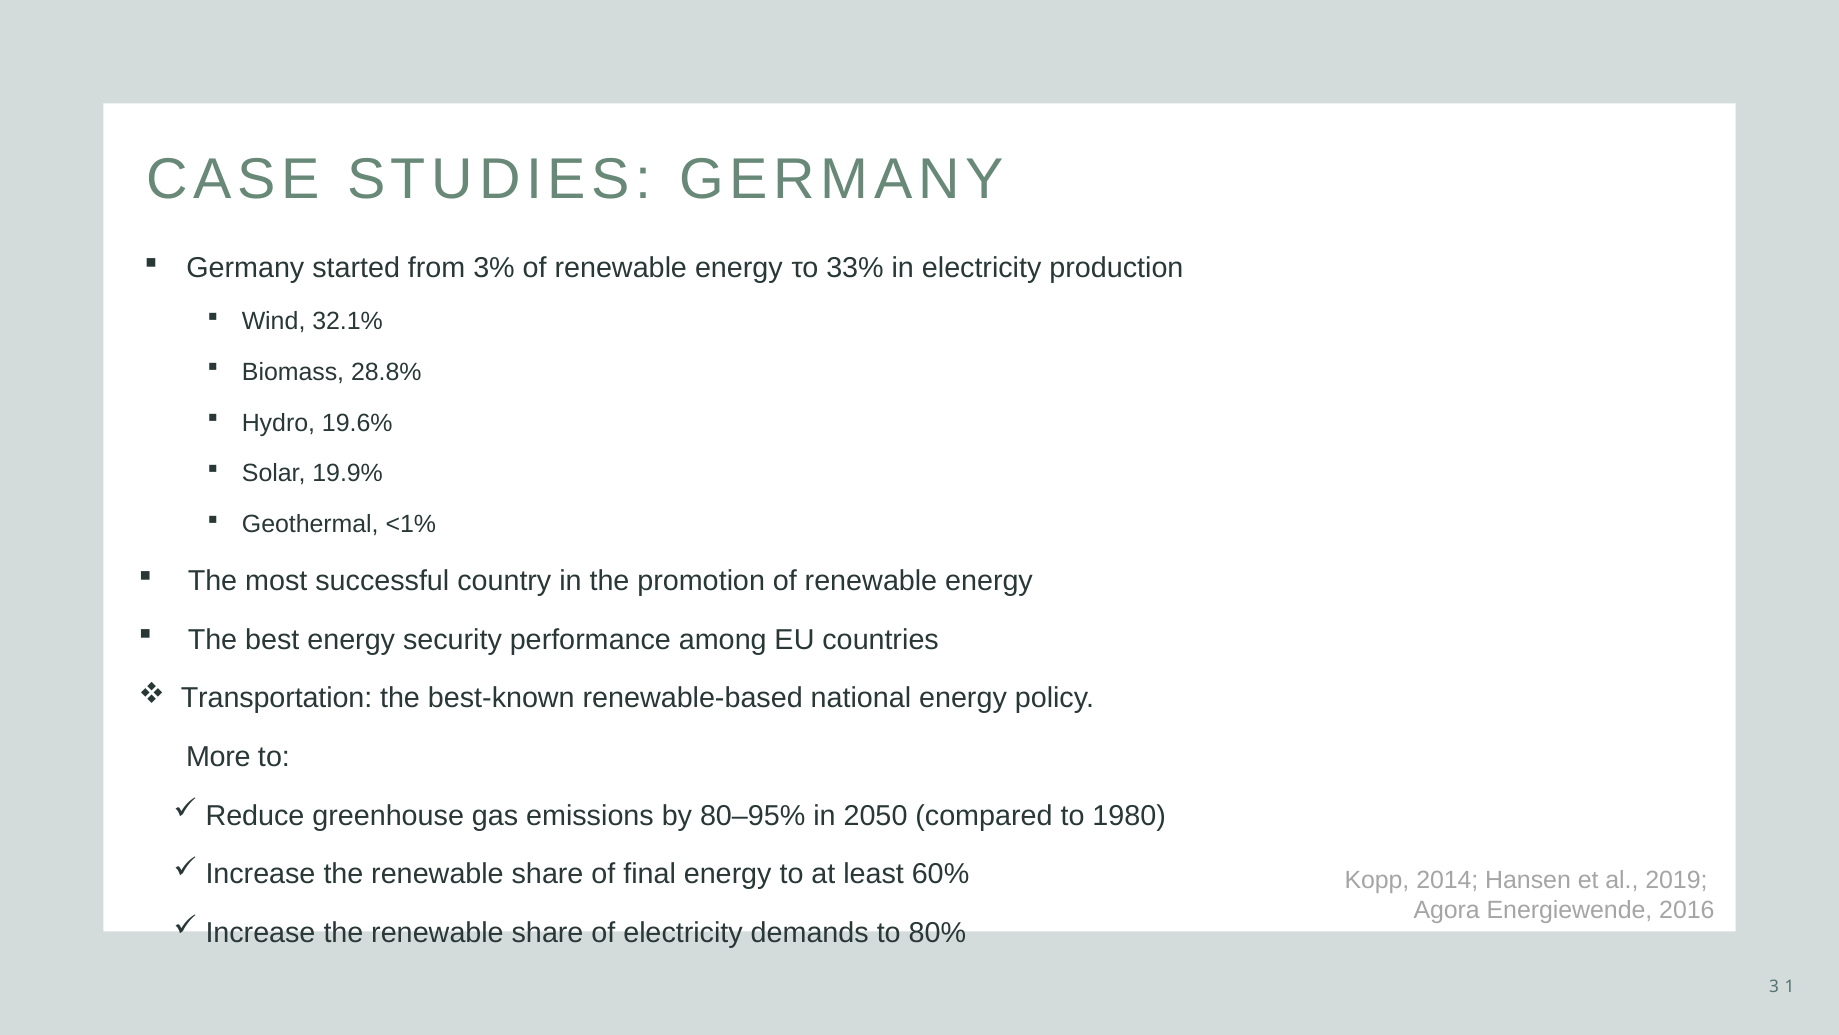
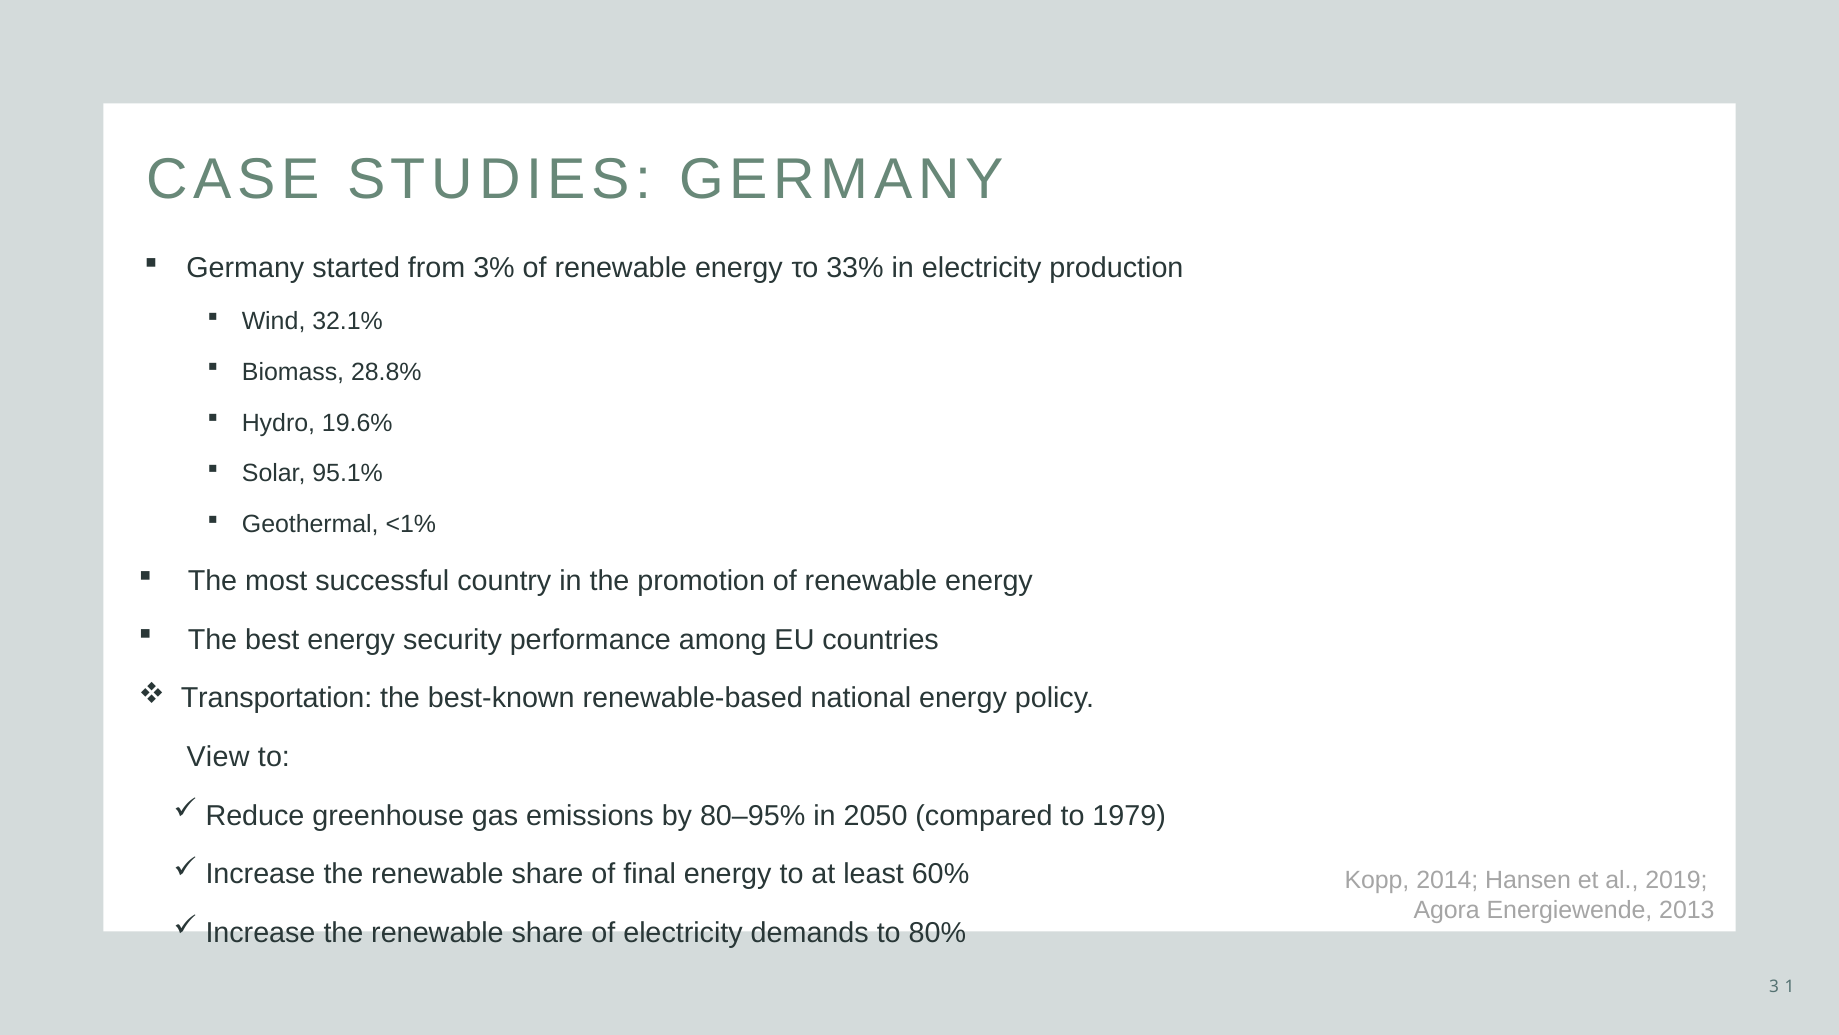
19.9%: 19.9% -> 95.1%
More: More -> View
1980: 1980 -> 1979
2016: 2016 -> 2013
